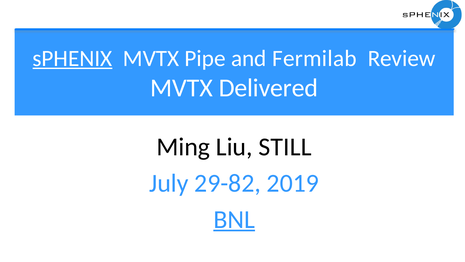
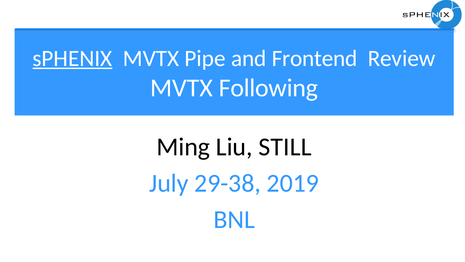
Fermilab: Fermilab -> Frontend
Delivered: Delivered -> Following
29-82: 29-82 -> 29-38
BNL underline: present -> none
